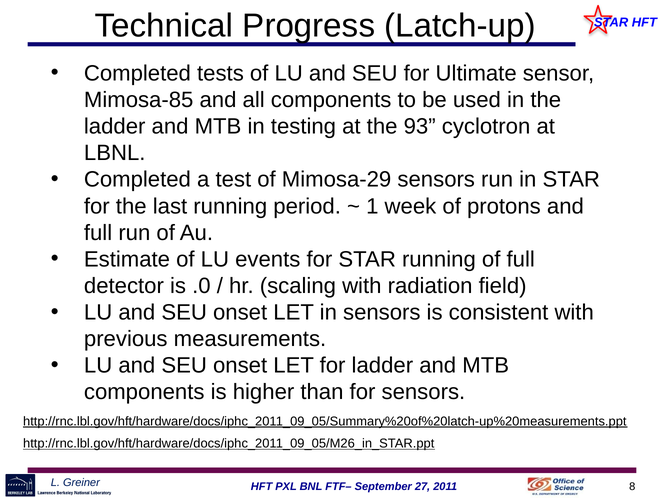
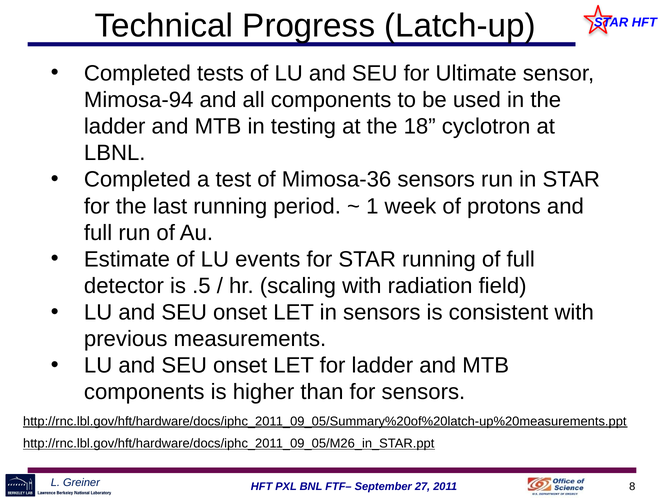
Mimosa-85: Mimosa-85 -> Mimosa-94
93: 93 -> 18
Mimosa-29: Mimosa-29 -> Mimosa-36
.0: .0 -> .5
